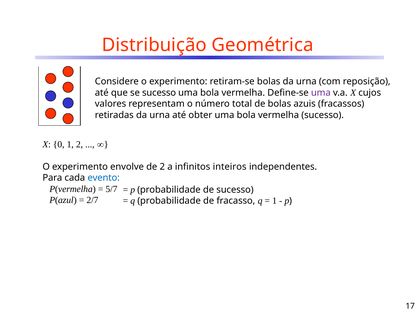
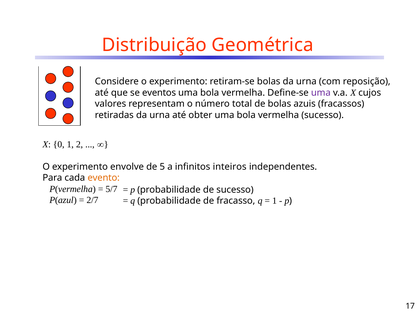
se sucesso: sucesso -> eventos
de 2: 2 -> 5
evento colour: blue -> orange
